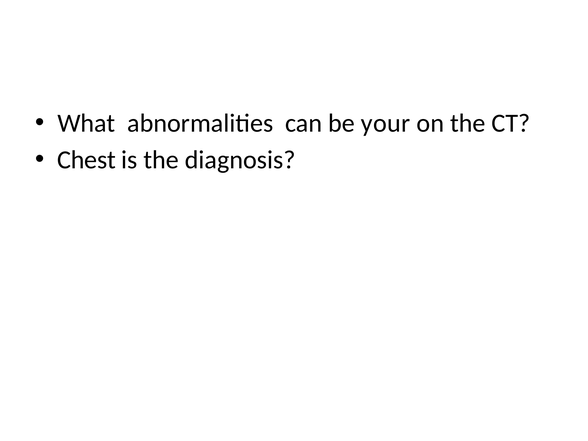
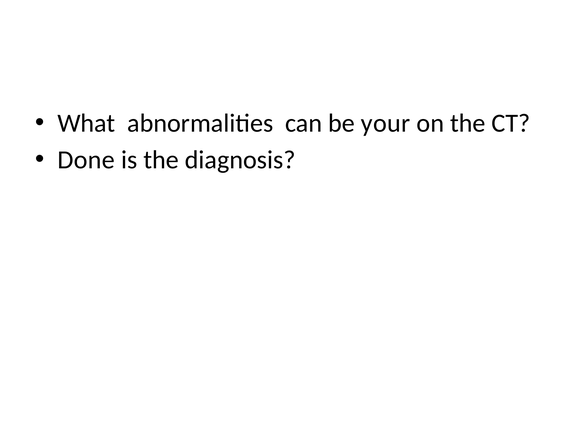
Chest: Chest -> Done
